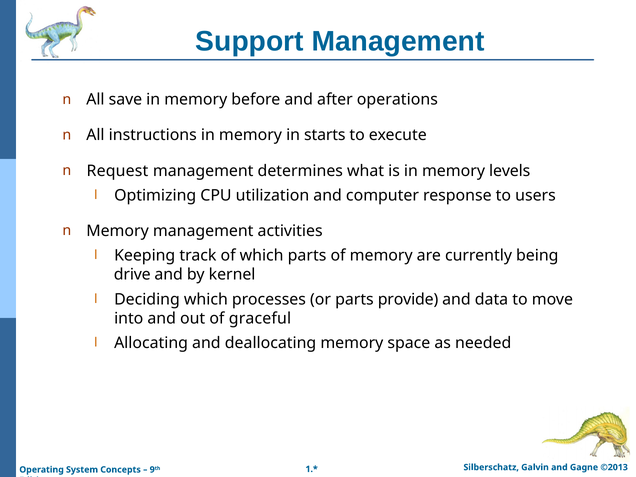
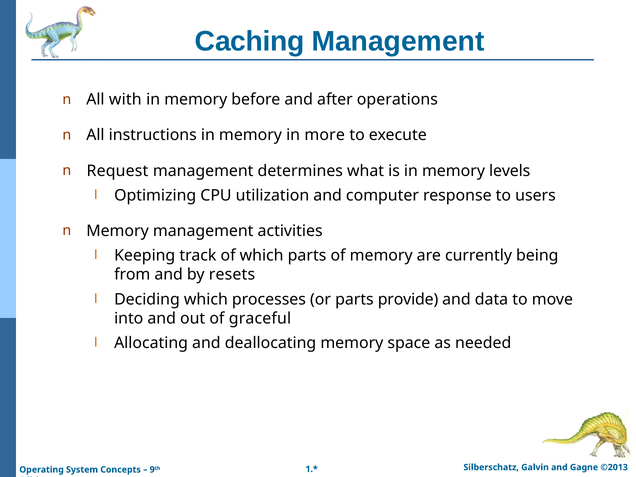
Support: Support -> Caching
save: save -> with
starts: starts -> more
drive: drive -> from
kernel: kernel -> resets
